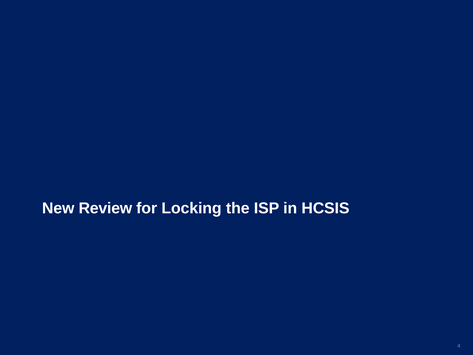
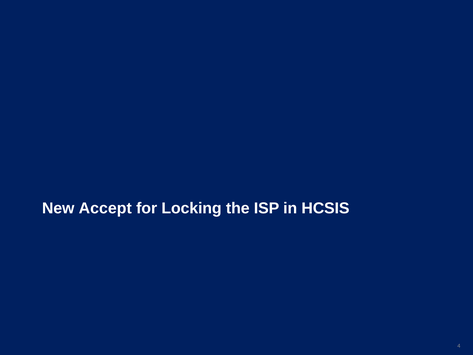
Review: Review -> Accept
